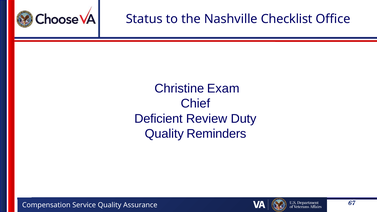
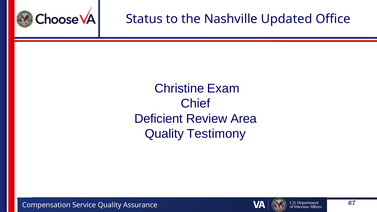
Checklist: Checklist -> Updated
Duty: Duty -> Area
Reminders: Reminders -> Testimony
